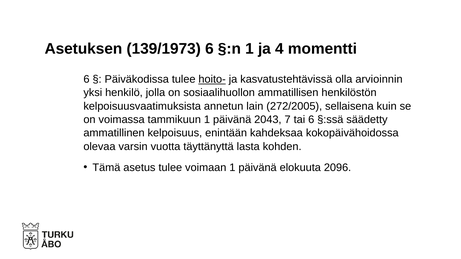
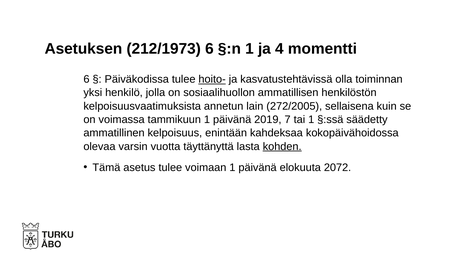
139/1973: 139/1973 -> 212/1973
arvioinnin: arvioinnin -> toiminnan
2043: 2043 -> 2019
tai 6: 6 -> 1
kohden underline: none -> present
2096: 2096 -> 2072
